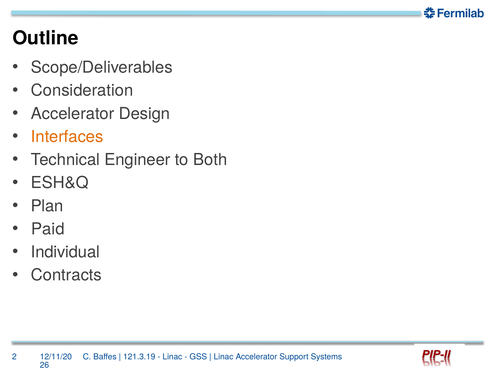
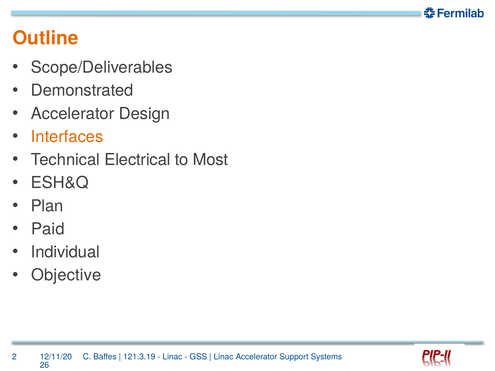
Outline colour: black -> orange
Consideration: Consideration -> Demonstrated
Engineer: Engineer -> Electrical
Both: Both -> Most
Contracts: Contracts -> Objective
